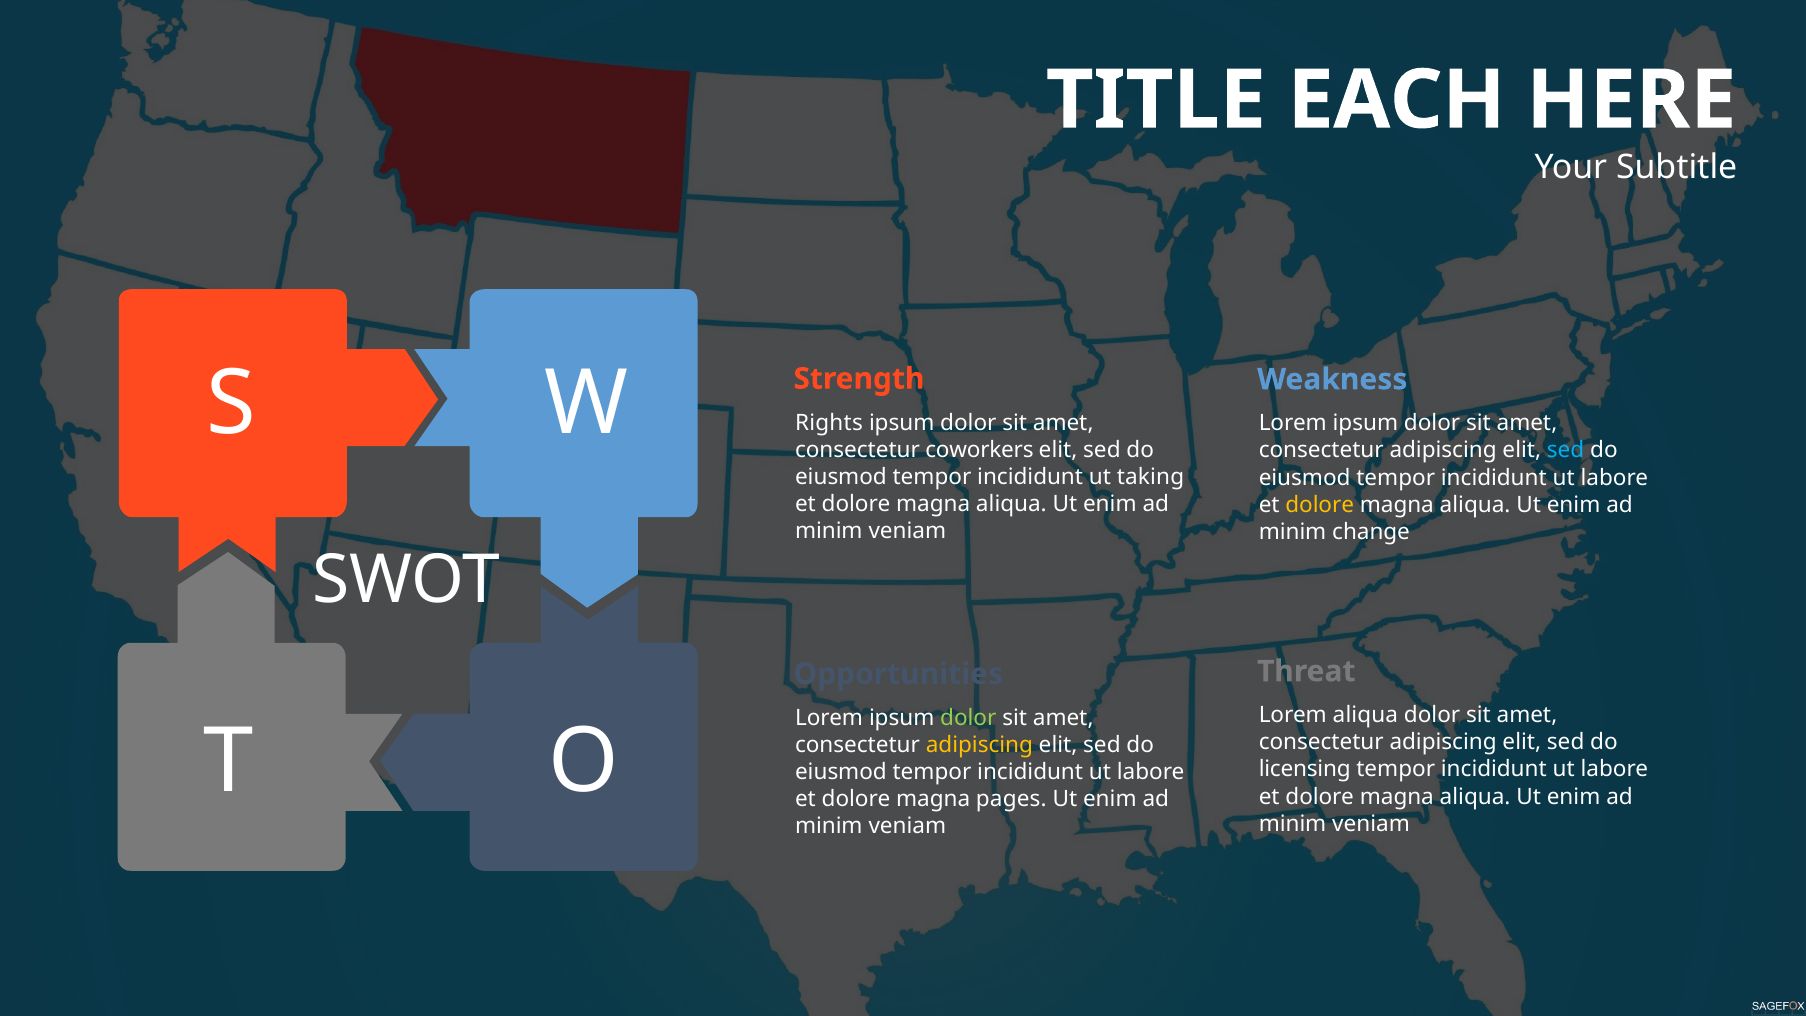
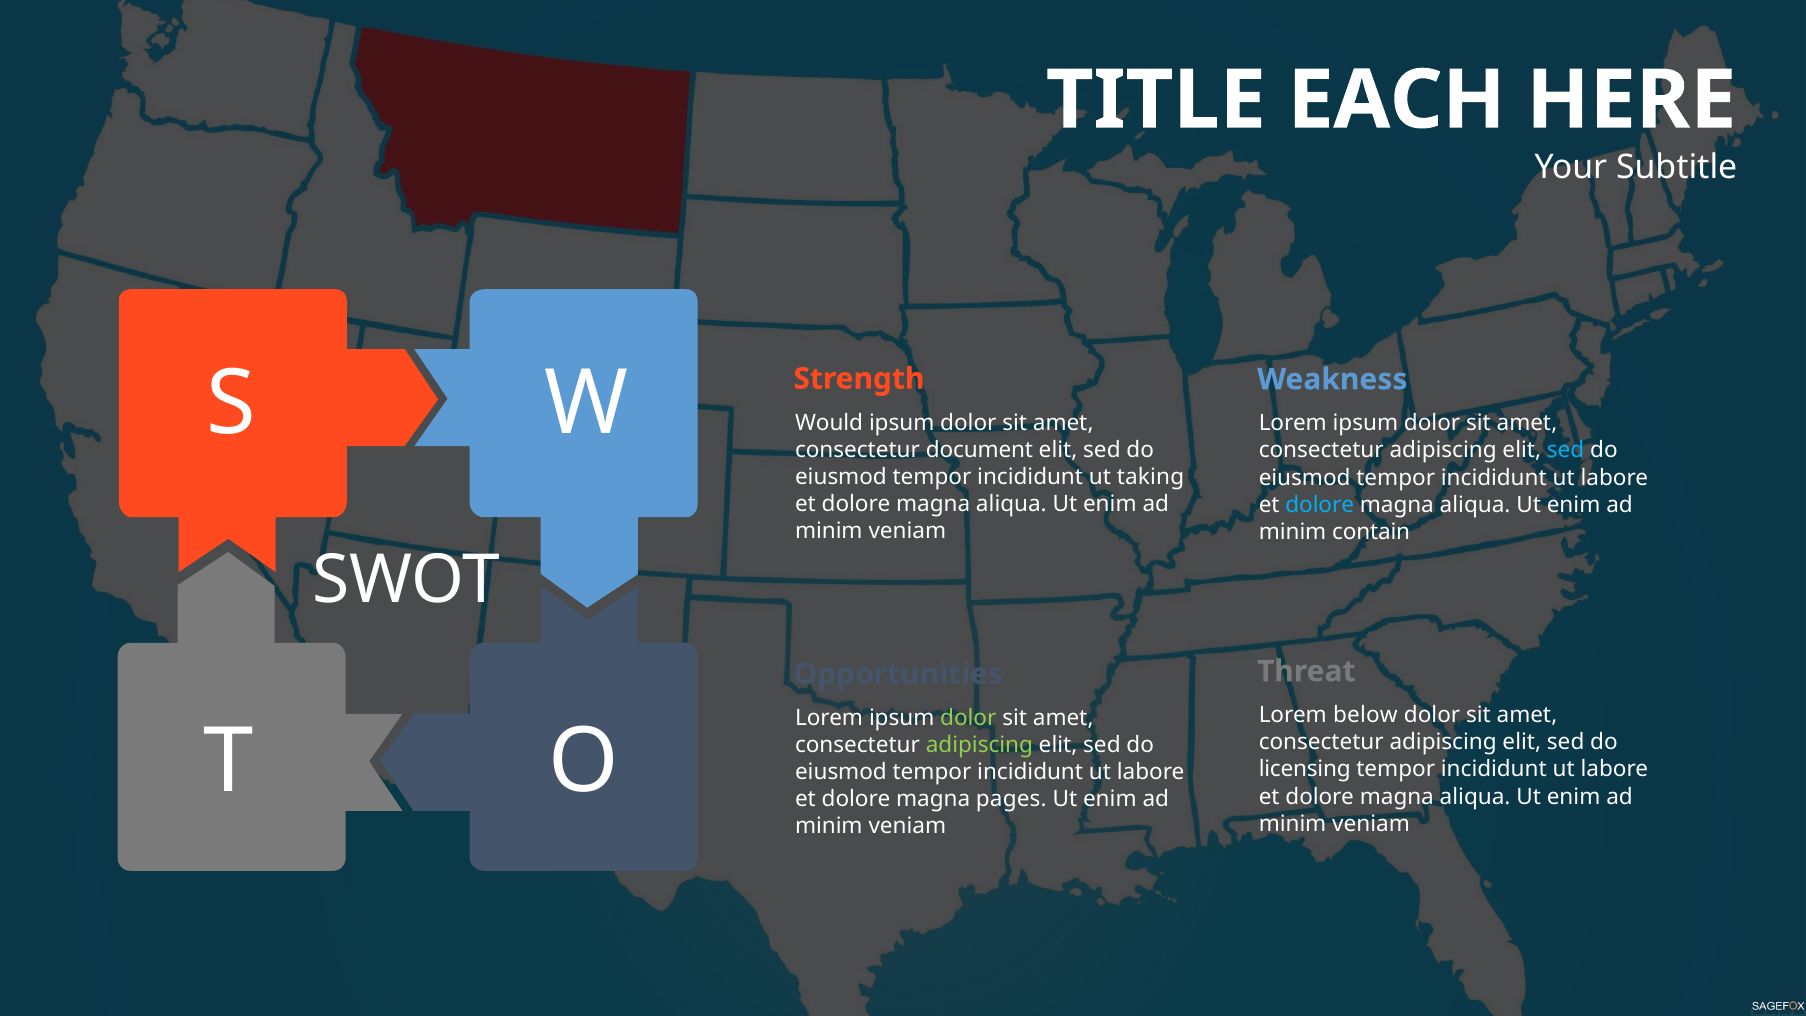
Rights: Rights -> Would
coworkers: coworkers -> document
dolore at (1320, 505) colour: yellow -> light blue
change: change -> contain
Lorem aliqua: aliqua -> below
adipiscing at (979, 745) colour: yellow -> light green
